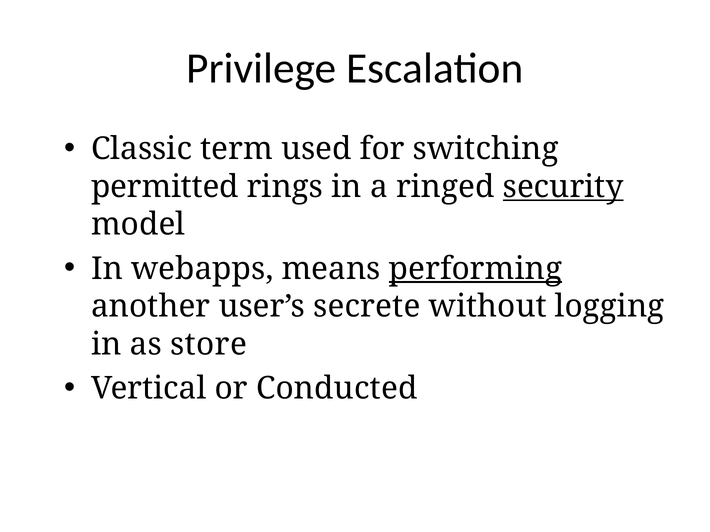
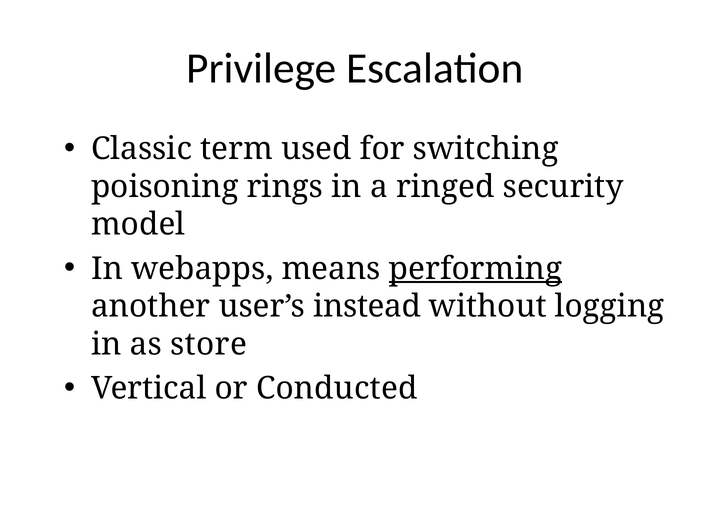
permitted: permitted -> poisoning
security underline: present -> none
secrete: secrete -> instead
